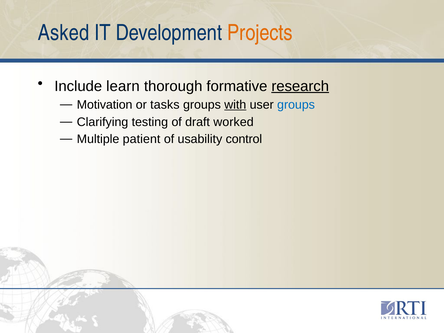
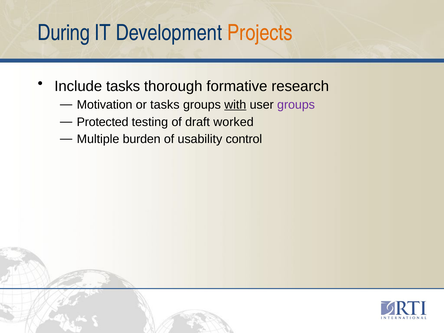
Asked: Asked -> During
Include learn: learn -> tasks
research underline: present -> none
groups at (296, 105) colour: blue -> purple
Clarifying: Clarifying -> Protected
patient: patient -> burden
